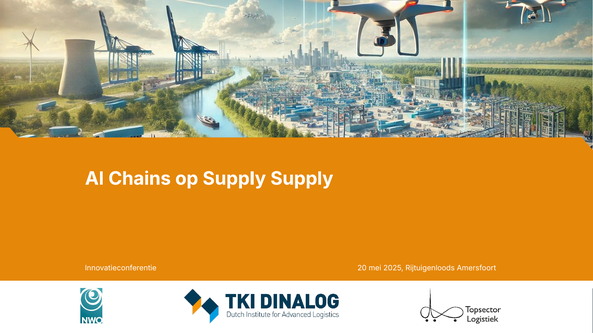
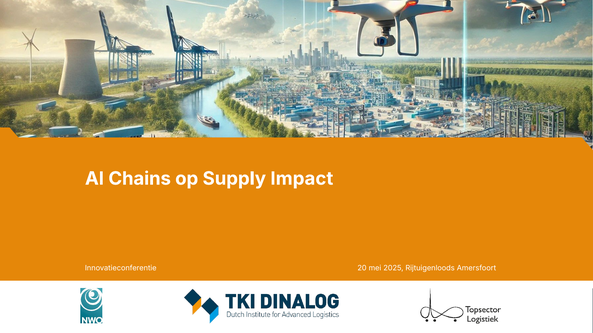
Supply Supply: Supply -> Impact
